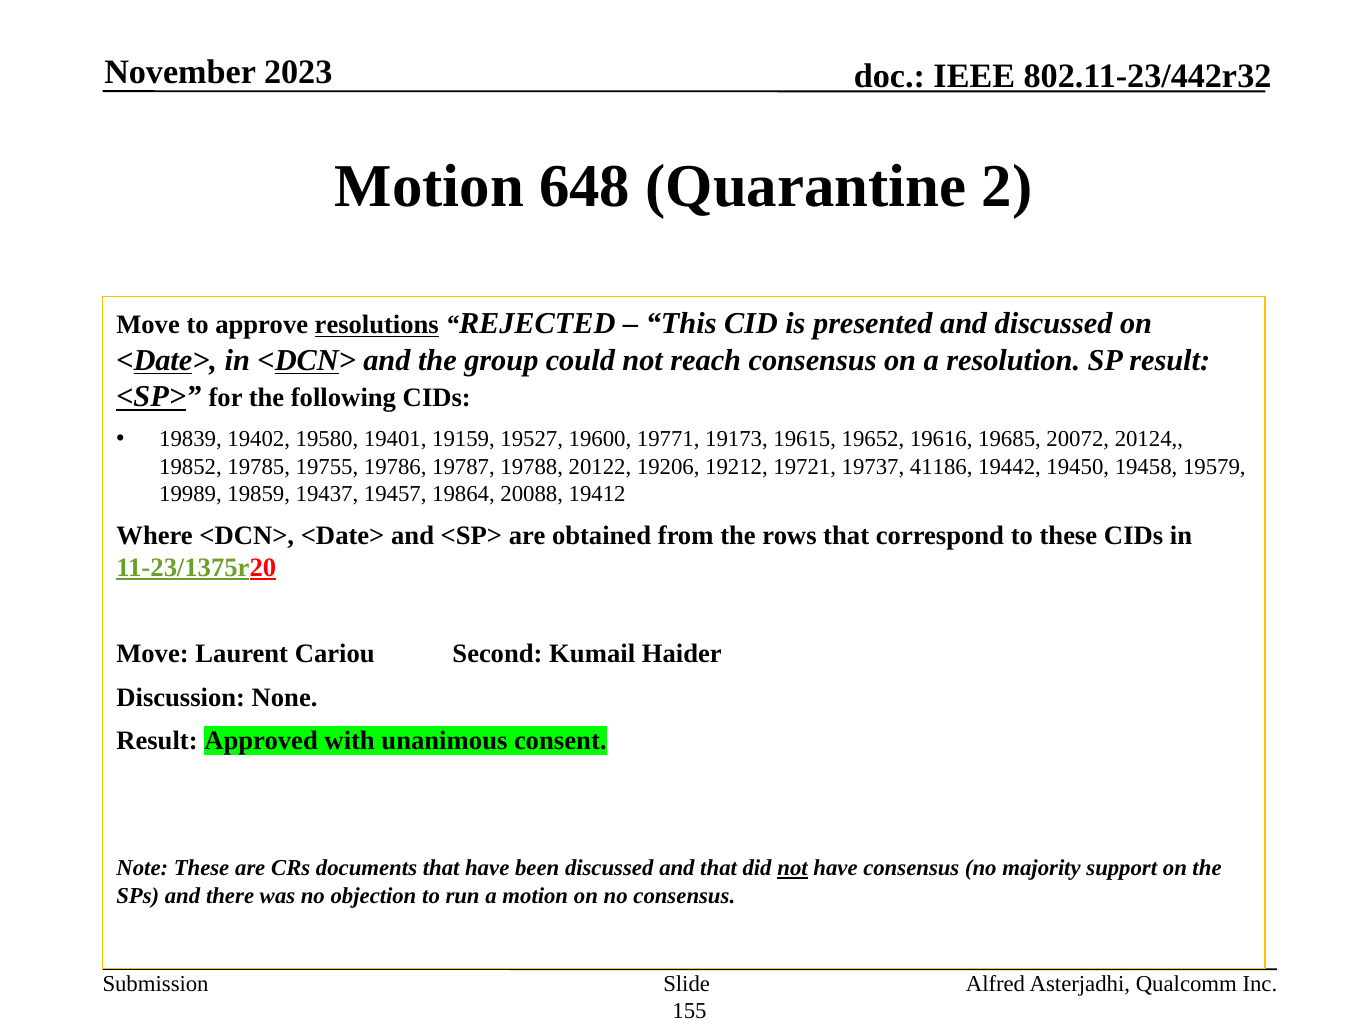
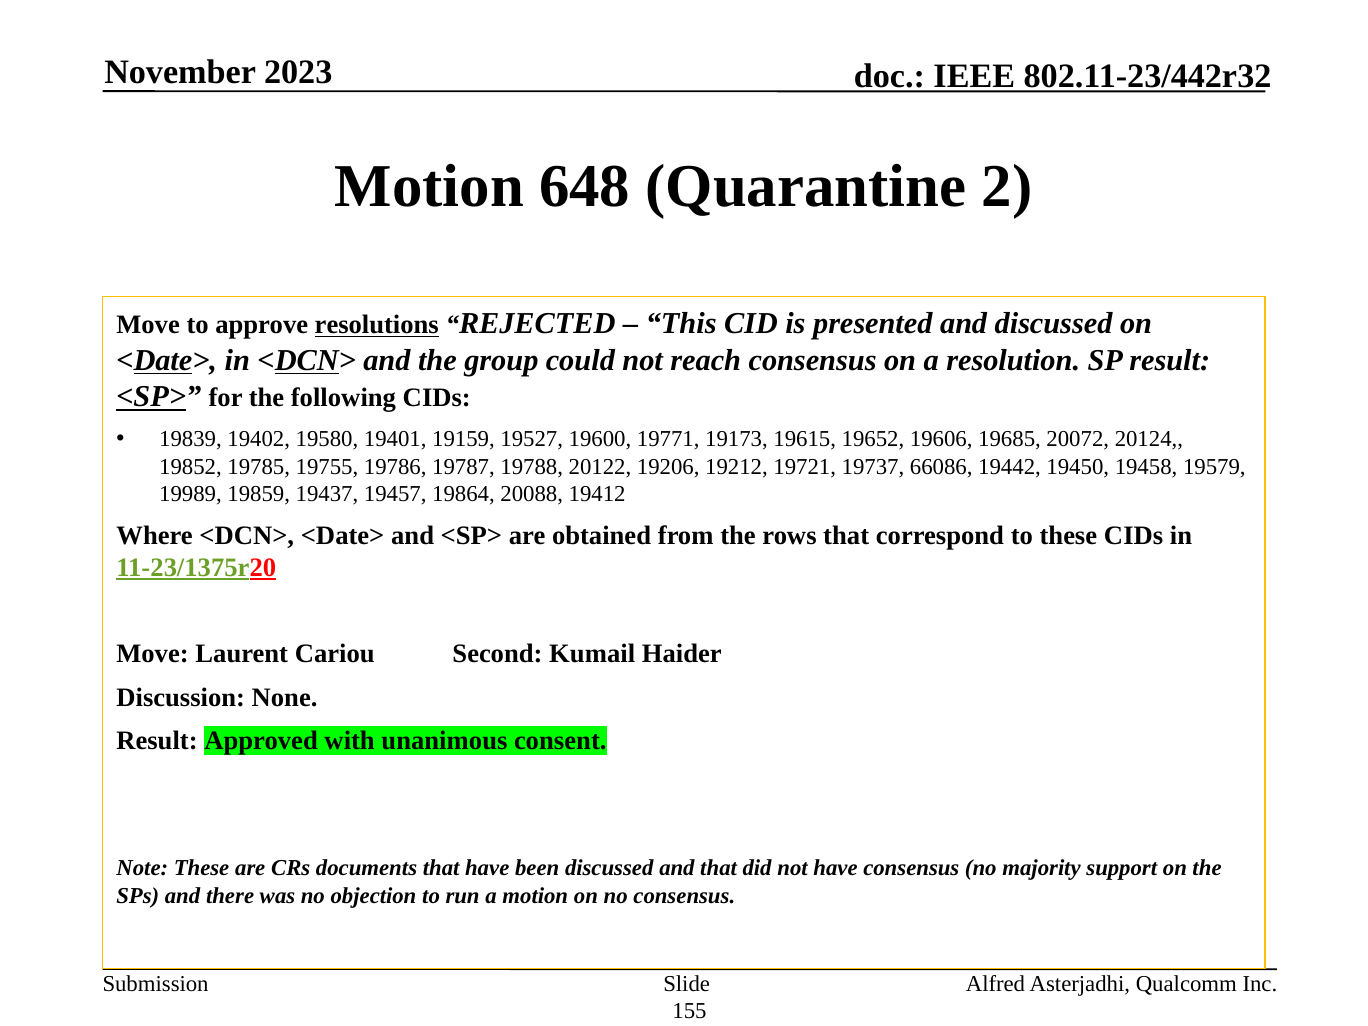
19616: 19616 -> 19606
41186: 41186 -> 66086
not at (793, 868) underline: present -> none
